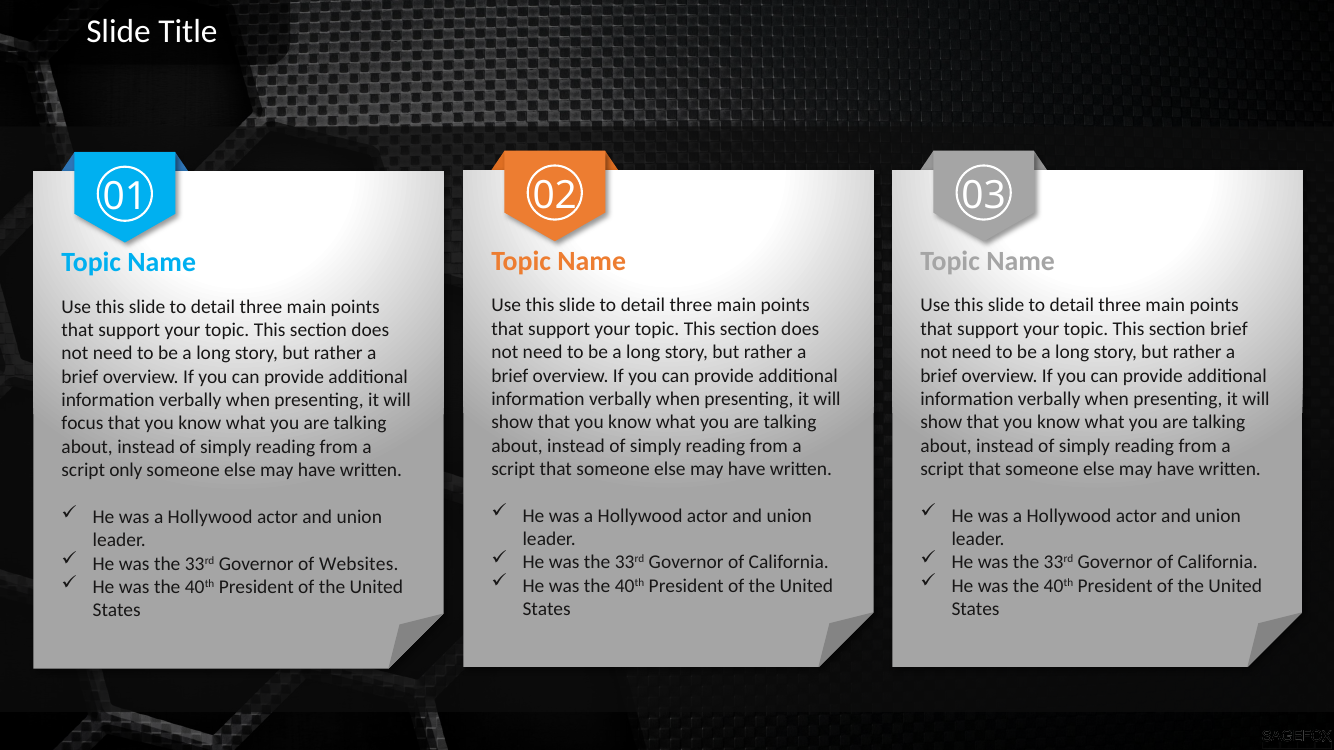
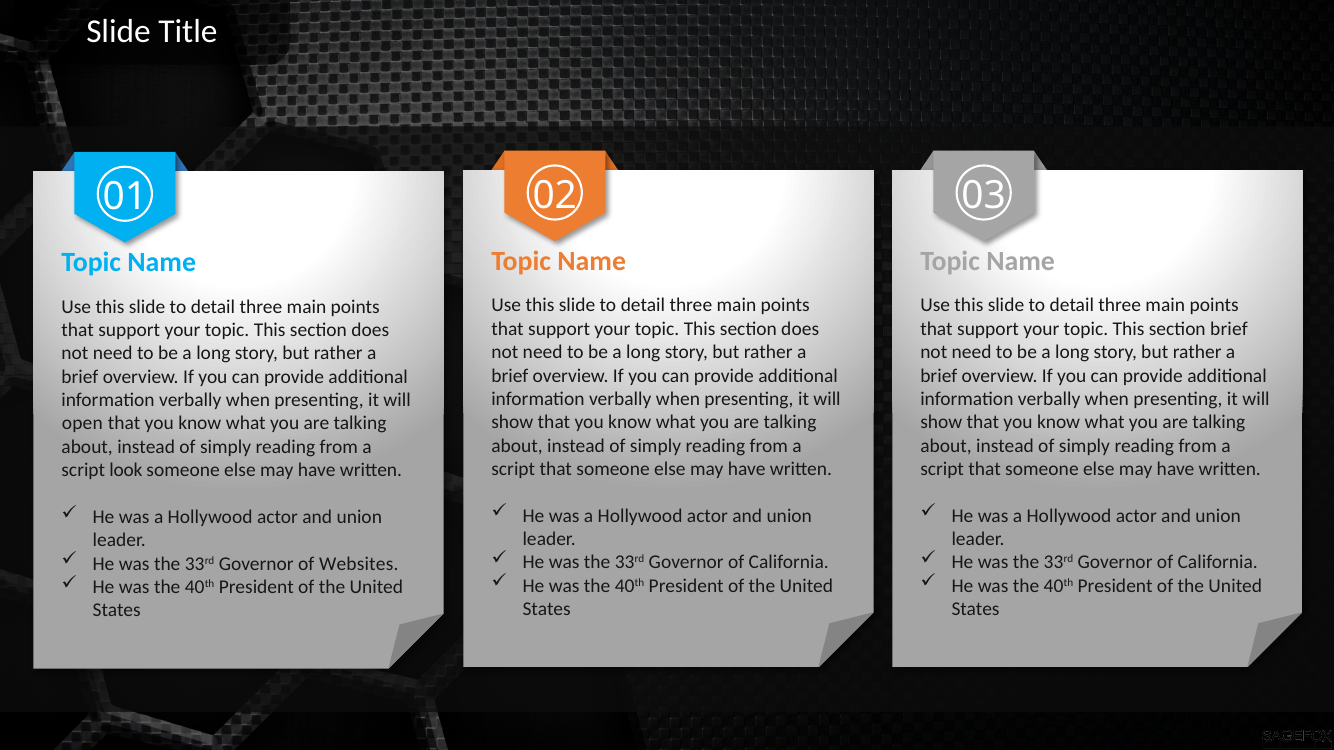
focus: focus -> open
only: only -> look
